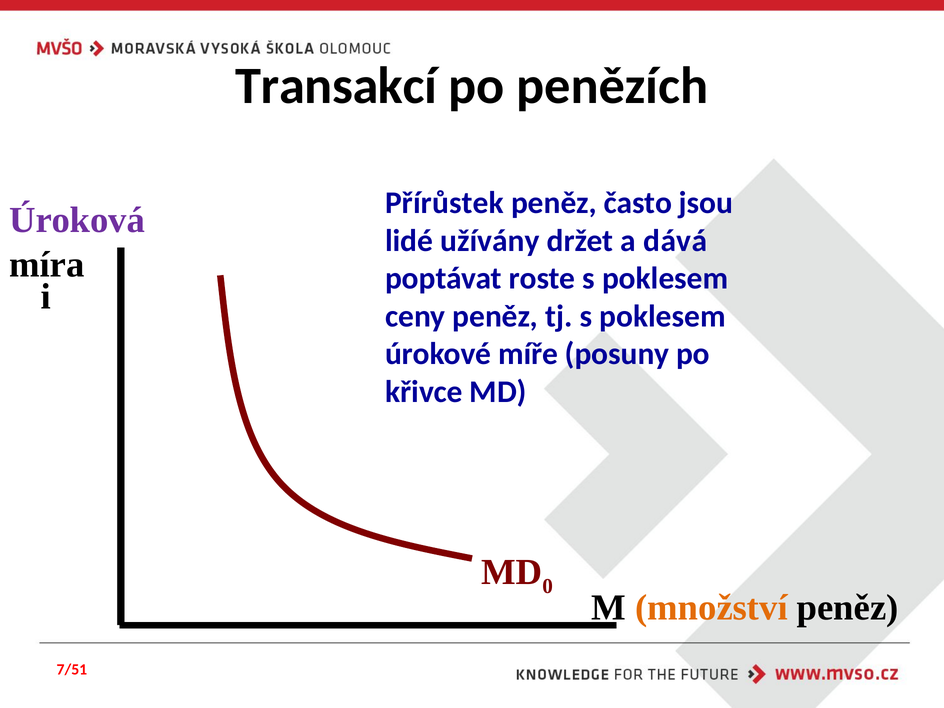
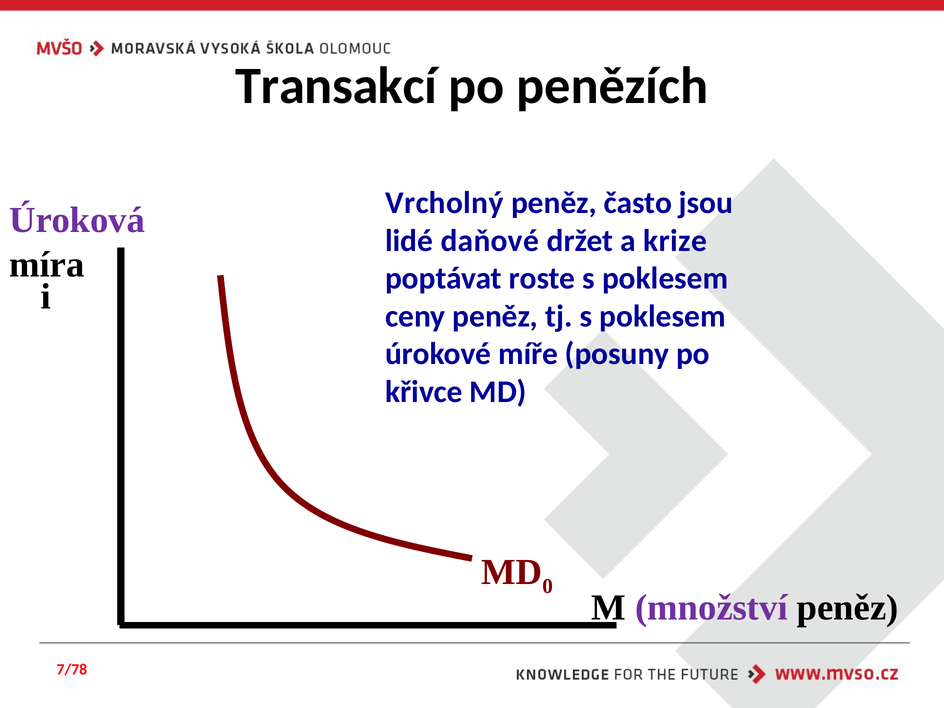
Přírůstek: Přírůstek -> Vrcholný
užívány: užívány -> daňové
dává: dává -> krize
množství colour: orange -> purple
7/51: 7/51 -> 7/78
